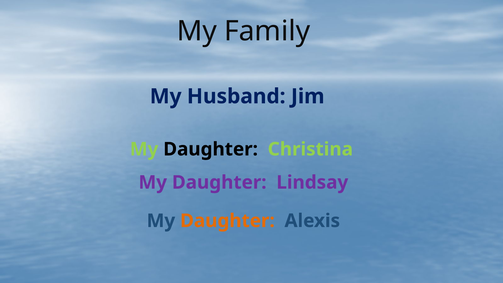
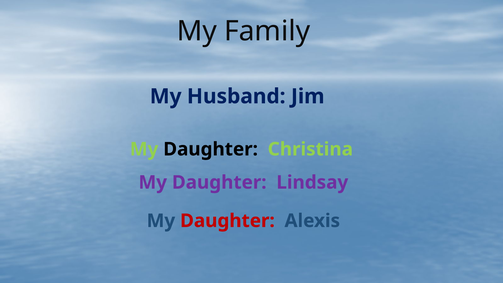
Daughter at (227, 221) colour: orange -> red
